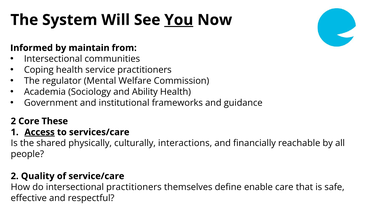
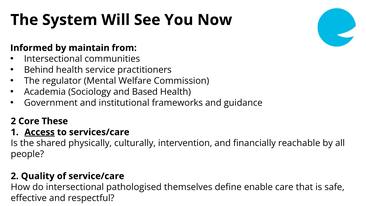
You underline: present -> none
Coping: Coping -> Behind
Ability: Ability -> Based
interactions: interactions -> intervention
intersectional practitioners: practitioners -> pathologised
